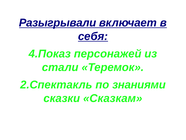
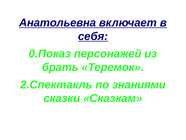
Разыгрывали: Разыгрывали -> Анатольевна
4.Показ: 4.Показ -> 0.Показ
стали: стали -> брать
